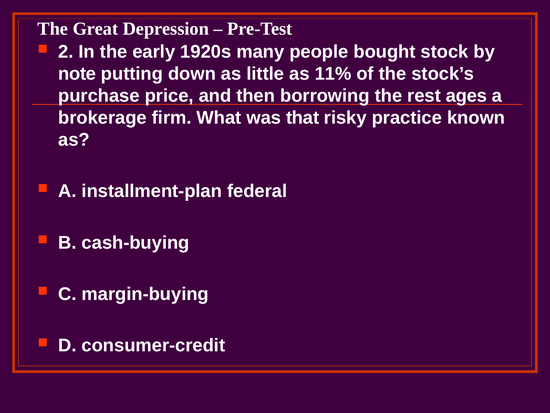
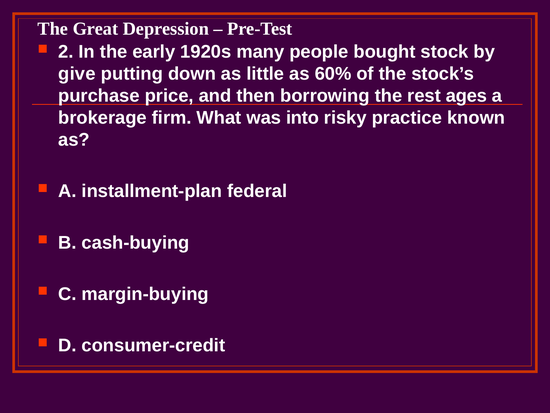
note: note -> give
11%: 11% -> 60%
that: that -> into
